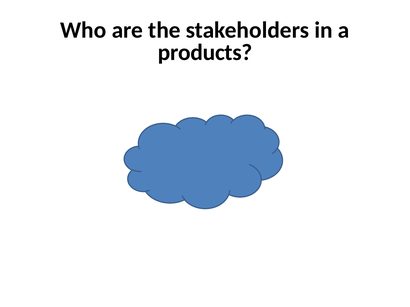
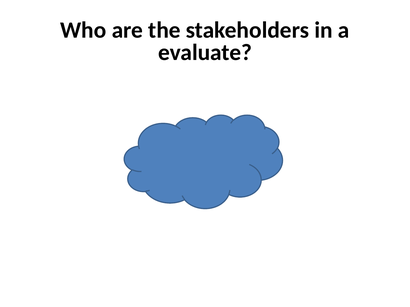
products: products -> evaluate
